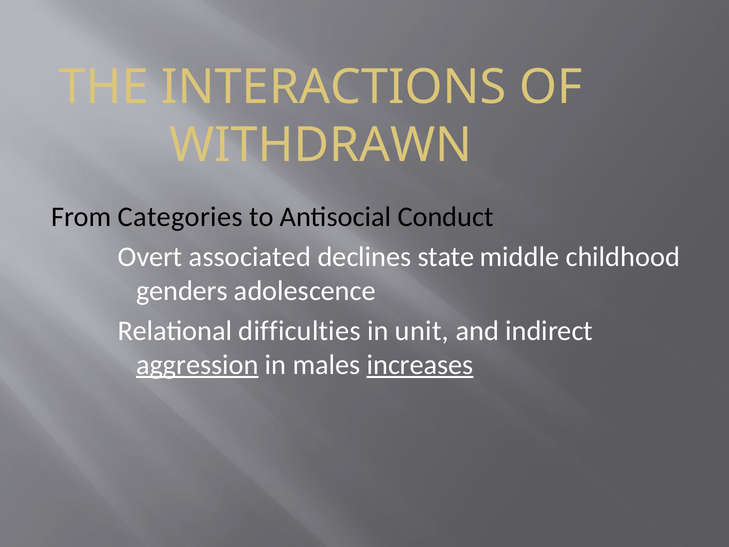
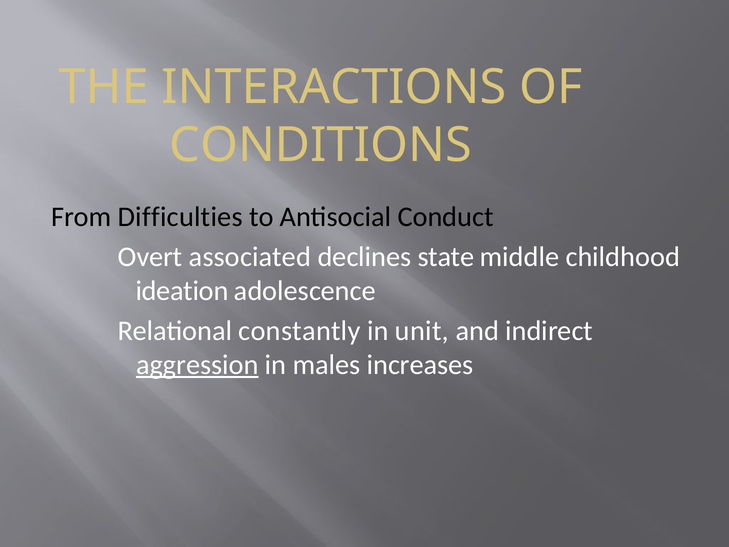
WITHDRAWN: WITHDRAWN -> CONDITIONS
Categories: Categories -> Difficulties
genders: genders -> ideation
difficulties: difficulties -> constantly
increases underline: present -> none
